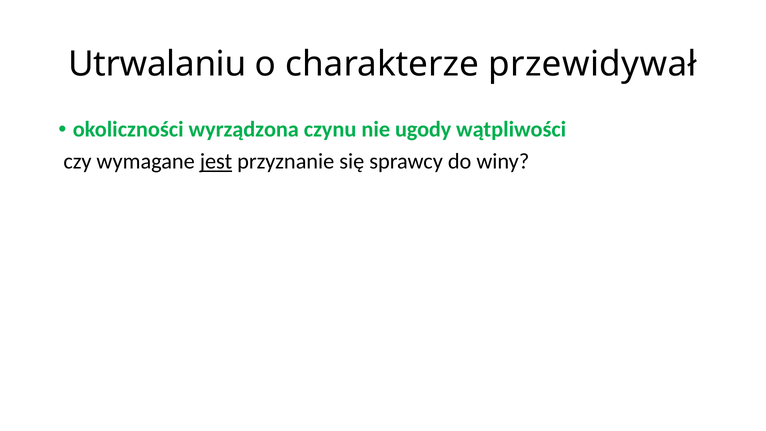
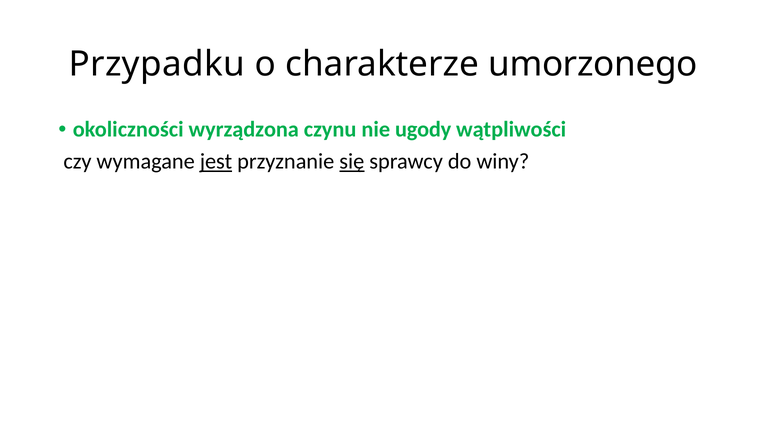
Utrwalaniu: Utrwalaniu -> Przypadku
przewidywał: przewidywał -> umorzonego
się underline: none -> present
